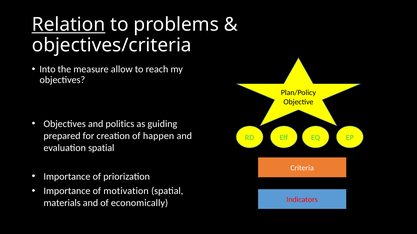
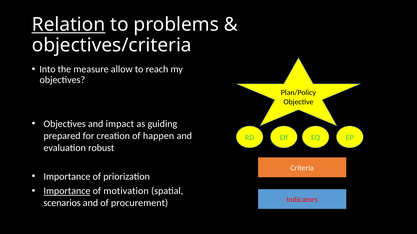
politics: politics -> impact
evaluation spatial: spatial -> robust
Importance at (67, 191) underline: none -> present
materials: materials -> scenarios
economically: economically -> procurement
